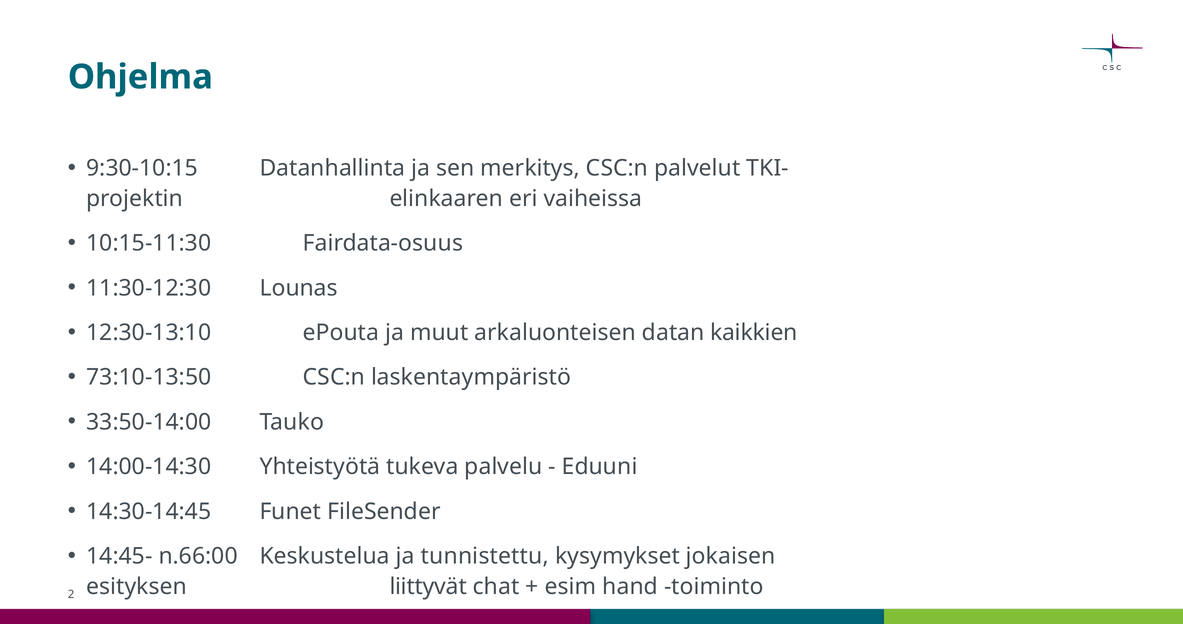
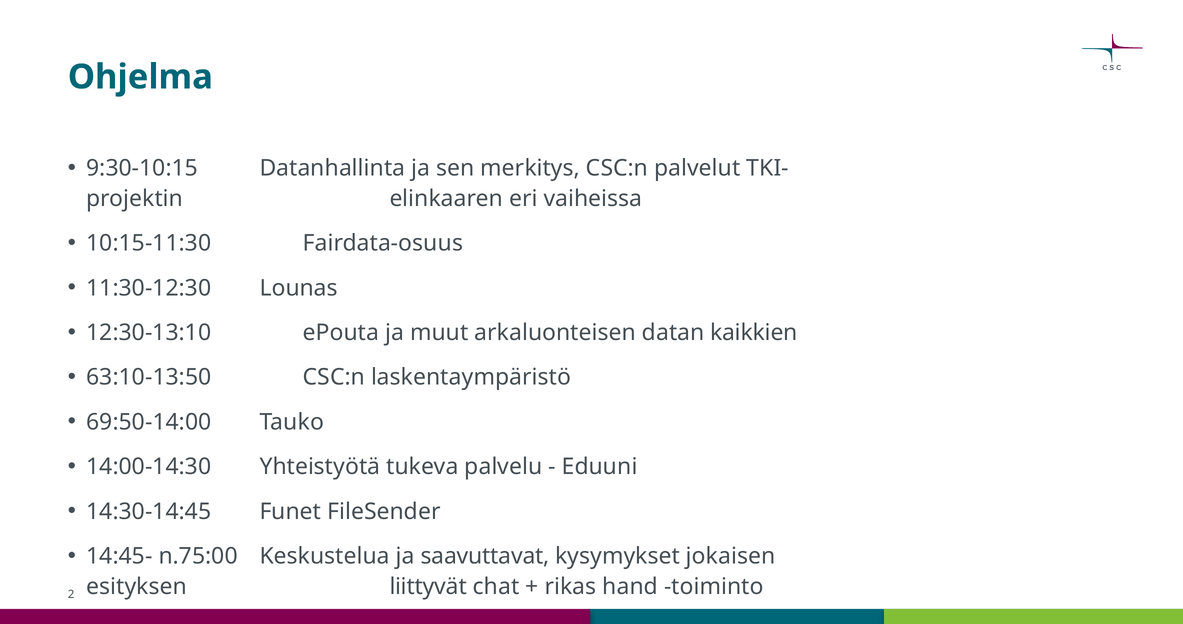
73:10-13:50: 73:10-13:50 -> 63:10-13:50
33:50-14:00: 33:50-14:00 -> 69:50-14:00
n.66:00: n.66:00 -> n.75:00
tunnistettu: tunnistettu -> saavuttavat
esim: esim -> rikas
